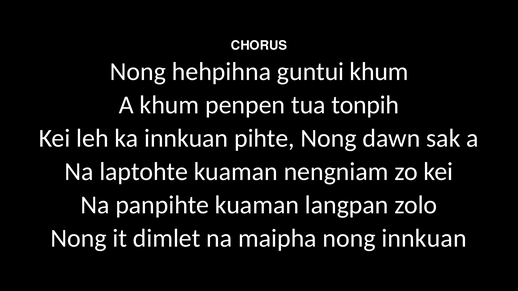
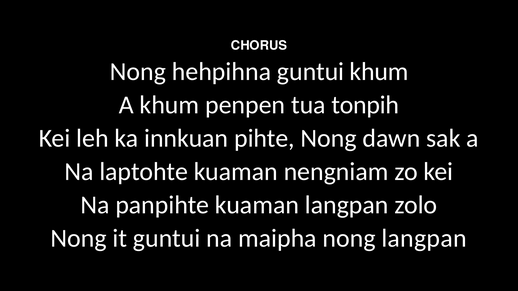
it dimlet: dimlet -> guntui
nong innkuan: innkuan -> langpan
